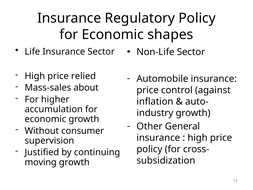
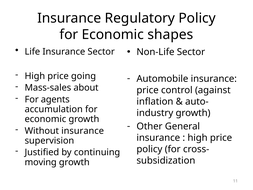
relied: relied -> going
higher: higher -> agents
Without consumer: consumer -> insurance
